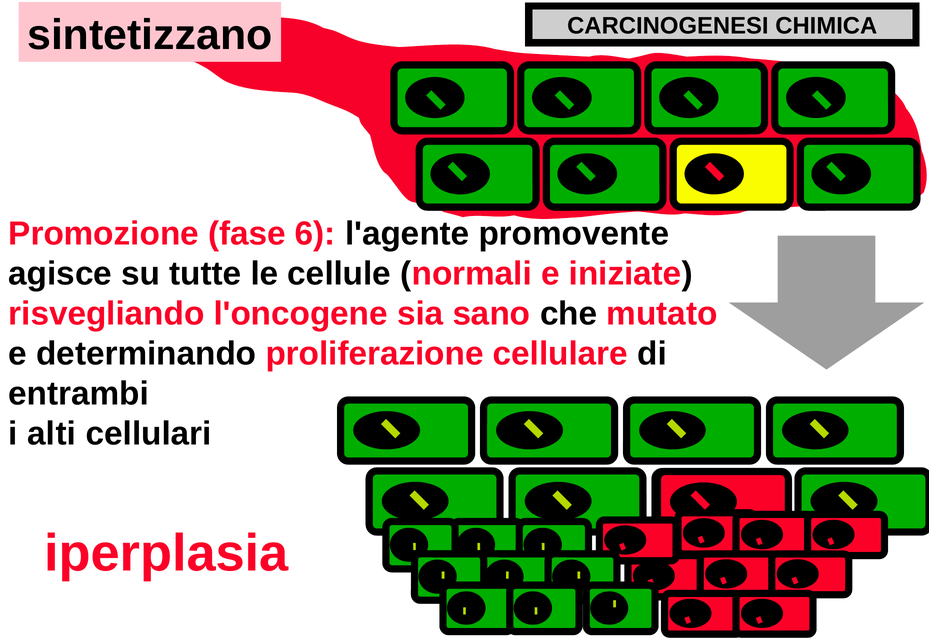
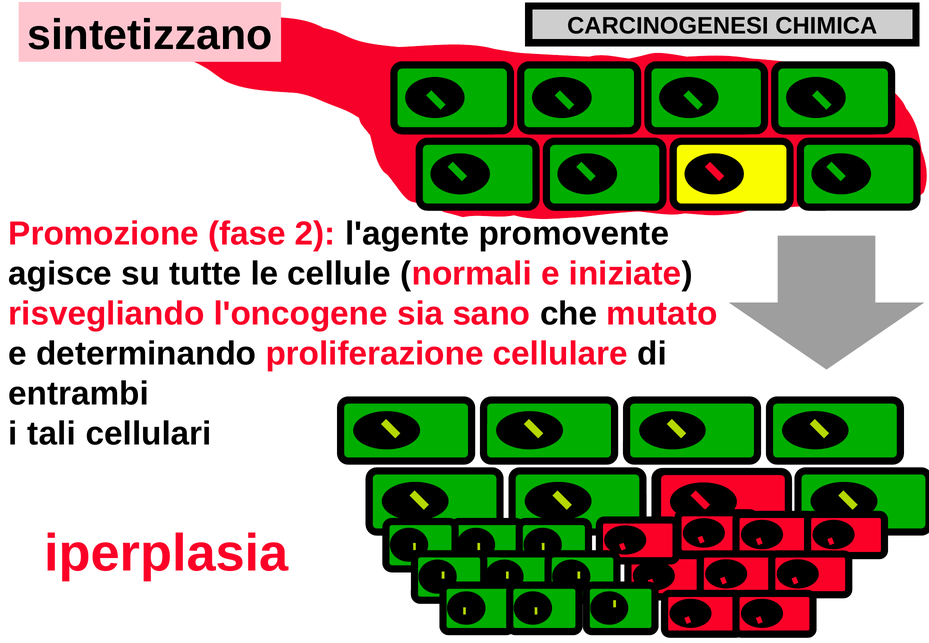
6: 6 -> 2
alti: alti -> tali
